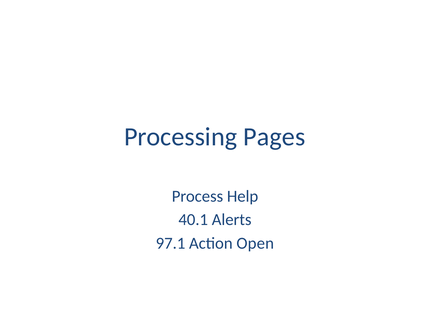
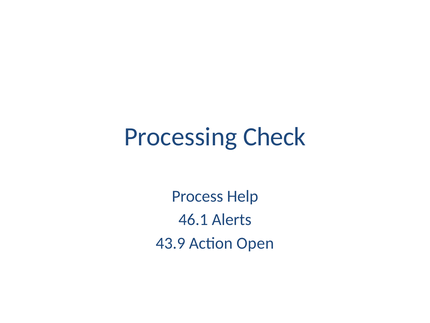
Pages: Pages -> Check
40.1: 40.1 -> 46.1
97.1: 97.1 -> 43.9
